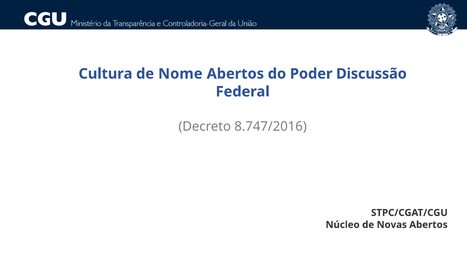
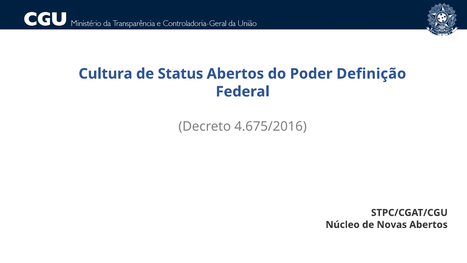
Nome: Nome -> Status
Discussão: Discussão -> Definição
8.747/2016: 8.747/2016 -> 4.675/2016
